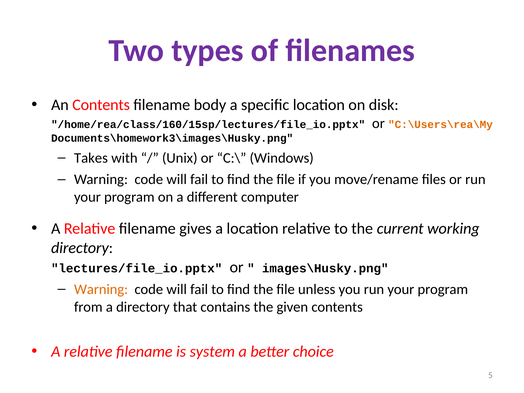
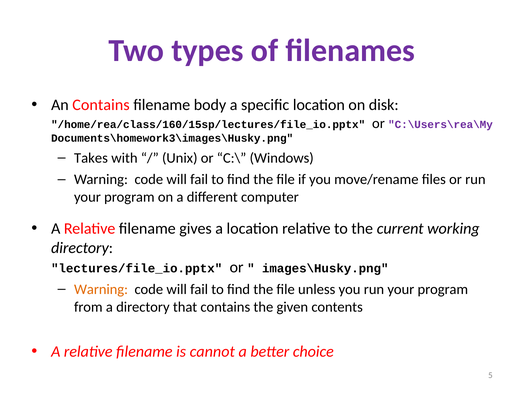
An Contents: Contents -> Contains
C:\Users\rea\My colour: orange -> purple
system: system -> cannot
